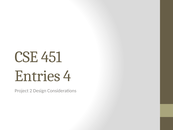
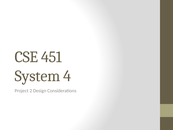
Entries: Entries -> System
